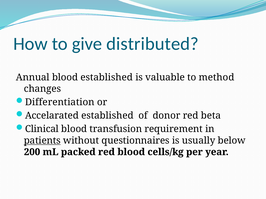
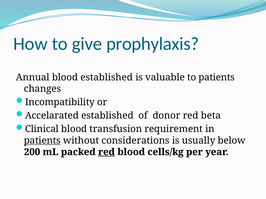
distributed: distributed -> prophylaxis
to method: method -> patients
Differentiation: Differentiation -> Incompatibility
questionnaires: questionnaires -> considerations
red at (106, 152) underline: none -> present
